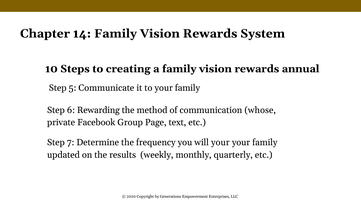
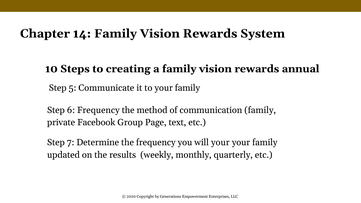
6 Rewarding: Rewarding -> Frequency
communication whose: whose -> family
